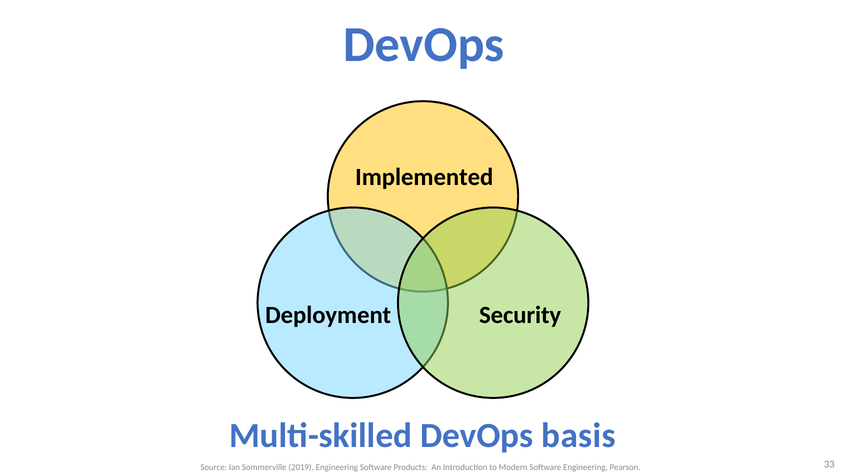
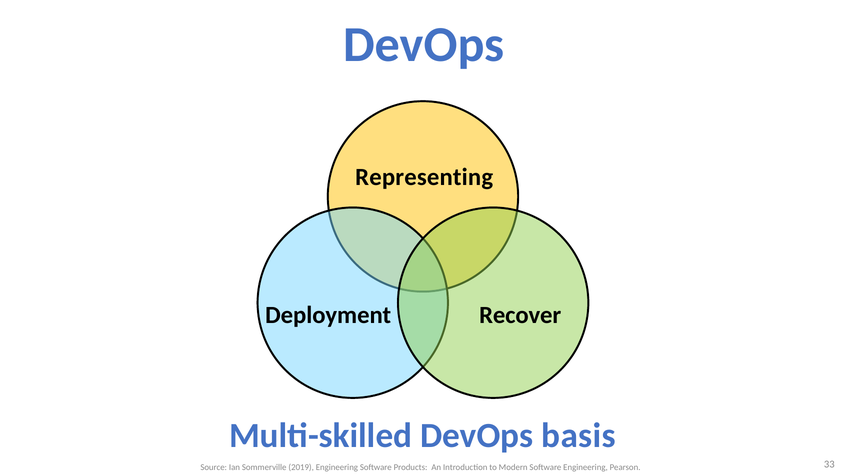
Implemented: Implemented -> Representing
Security: Security -> Recover
